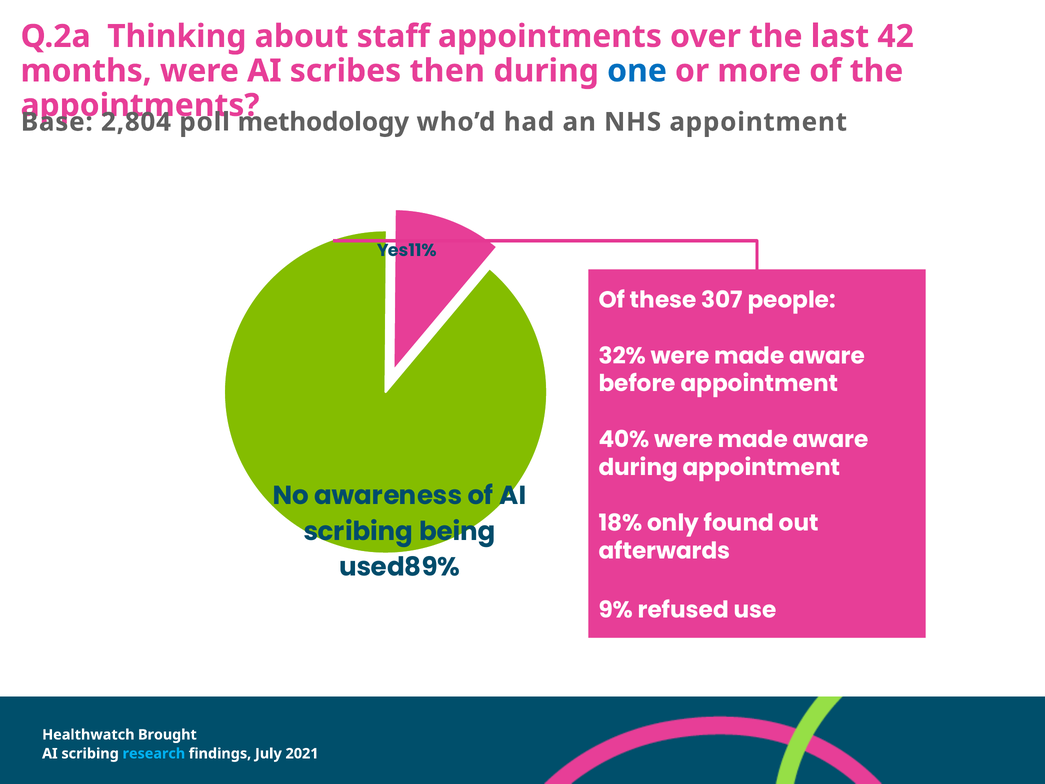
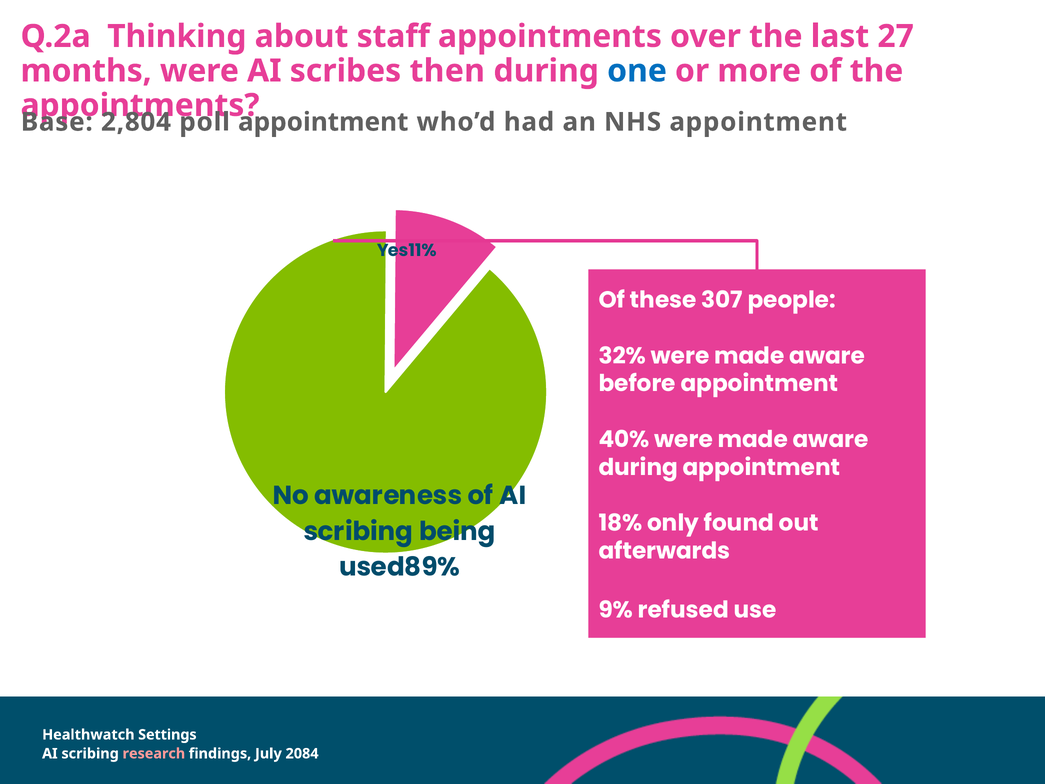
42: 42 -> 27
methodology at (323, 122): methodology -> appointment
Brought: Brought -> Settings
research colour: light blue -> pink
2021: 2021 -> 2084
